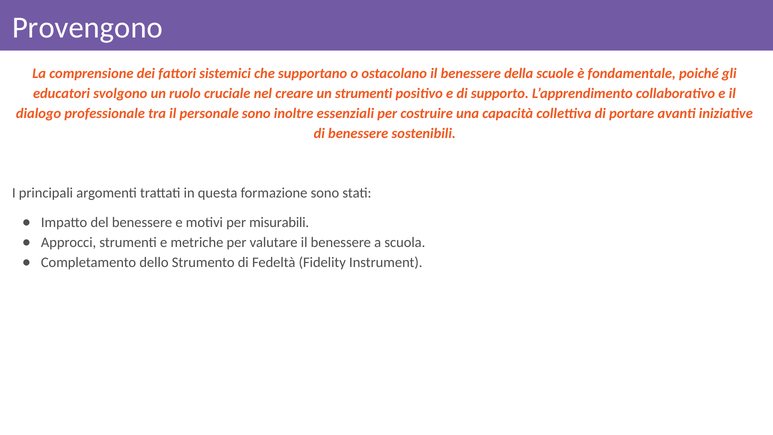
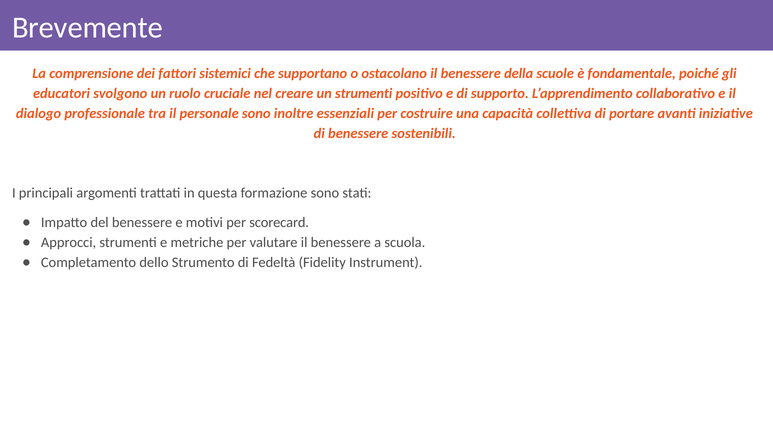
Provengono: Provengono -> Brevemente
misurabili: misurabili -> scorecard
